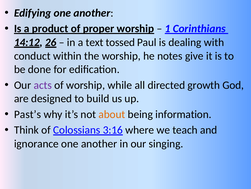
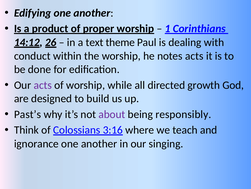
tossed: tossed -> theme
notes give: give -> acts
about colour: orange -> purple
information: information -> responsibly
